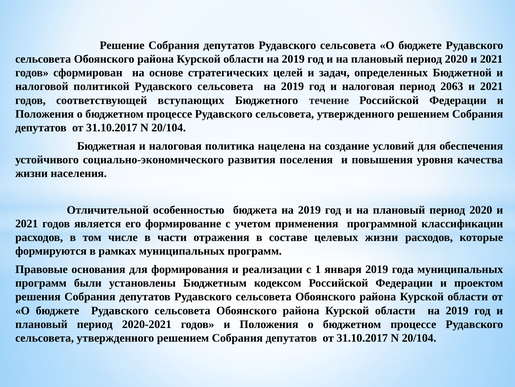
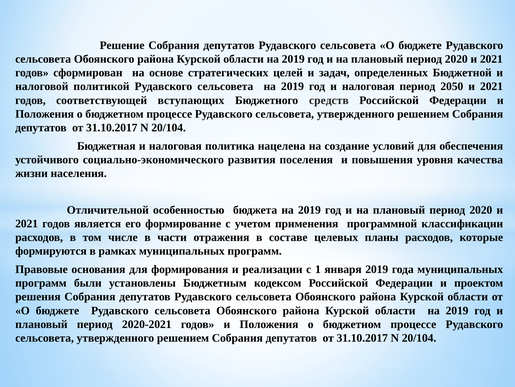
2063: 2063 -> 2050
течение: течение -> средств
целевых жизни: жизни -> планы
